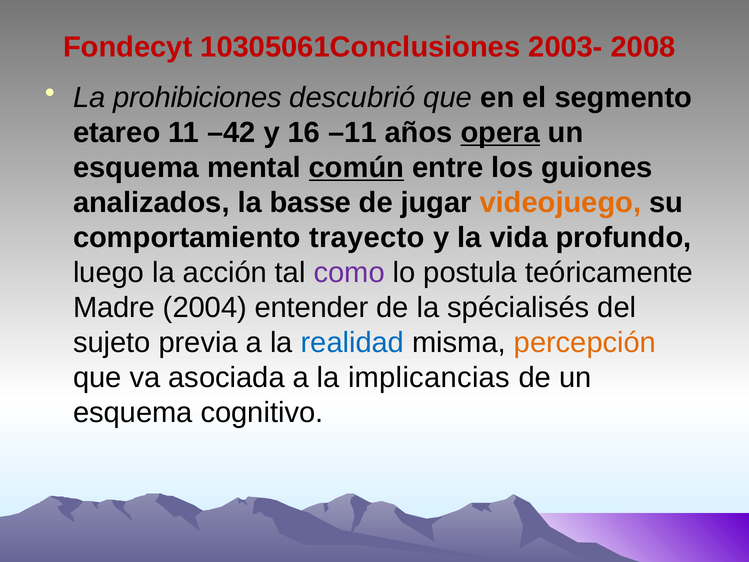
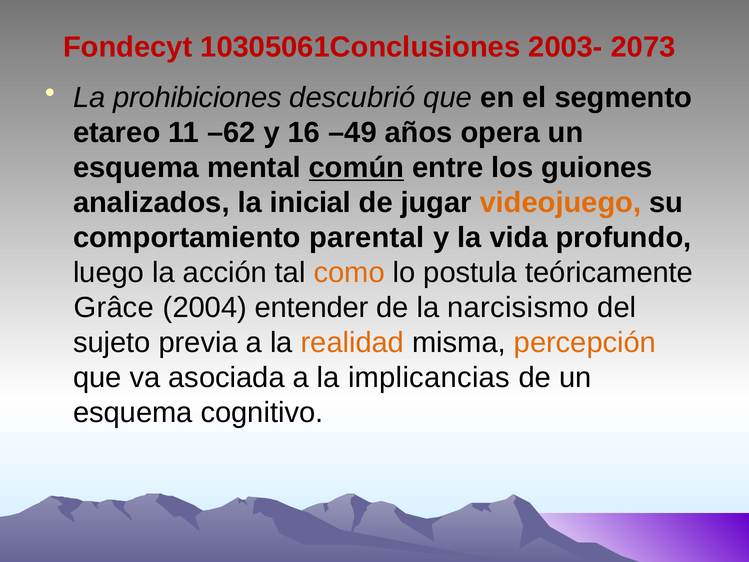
2008: 2008 -> 2073
–42: –42 -> –62
–11: –11 -> –49
opera underline: present -> none
basse: basse -> inicial
trayecto: trayecto -> parental
como colour: purple -> orange
Madre: Madre -> Grâce
spécialisés: spécialisés -> narcisismo
realidad colour: blue -> orange
